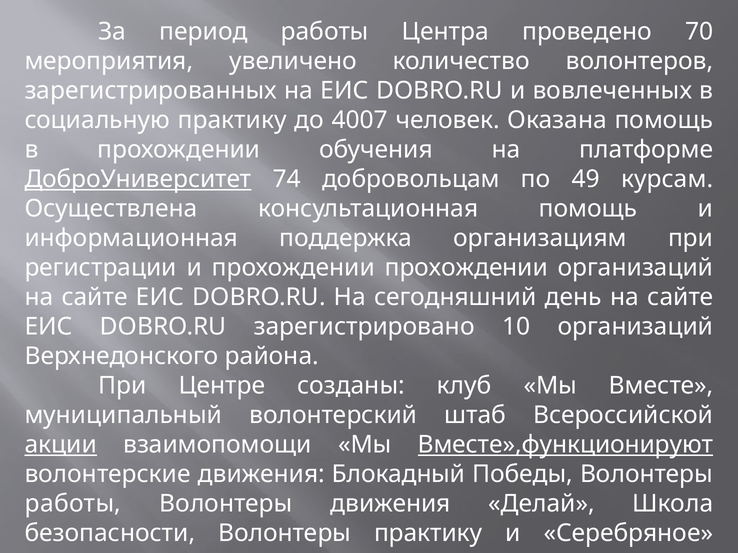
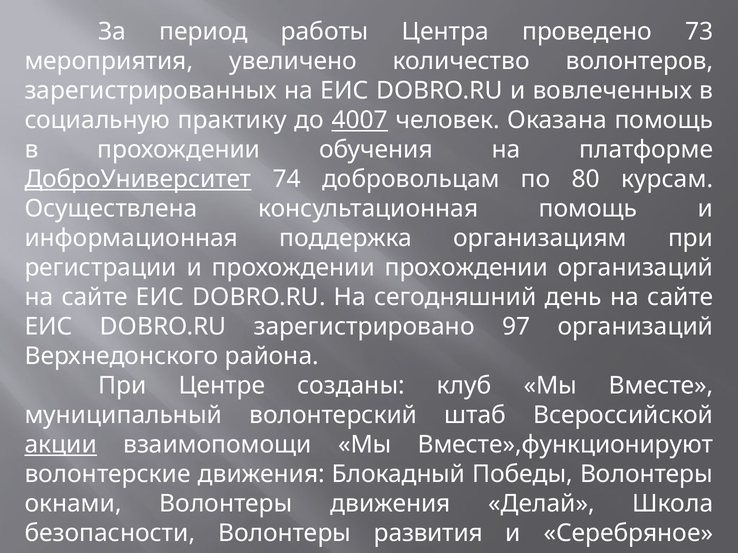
70: 70 -> 73
4007 underline: none -> present
49: 49 -> 80
10: 10 -> 97
Вместе»,функционируют underline: present -> none
работы at (73, 504): работы -> окнами
Волонтеры практику: практику -> развития
